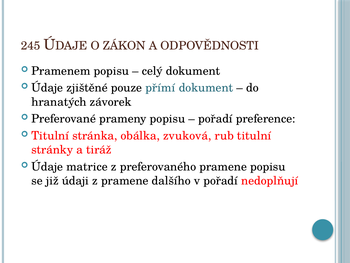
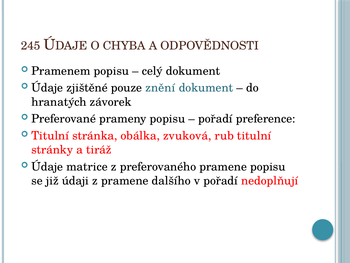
ZÁKON: ZÁKON -> CHYBA
přímí: přímí -> znění
